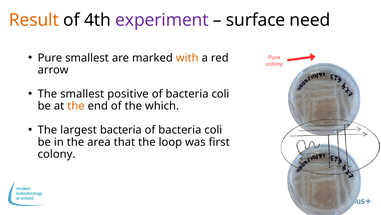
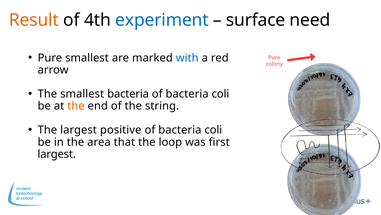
experiment colour: purple -> blue
with colour: orange -> blue
smallest positive: positive -> bacteria
which: which -> string
largest bacteria: bacteria -> positive
colony at (57, 154): colony -> largest
